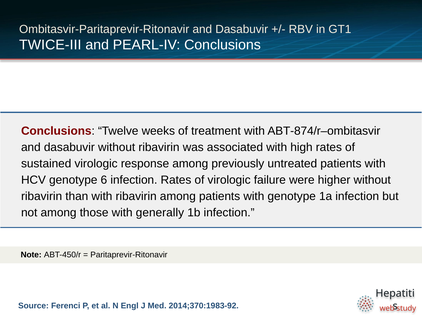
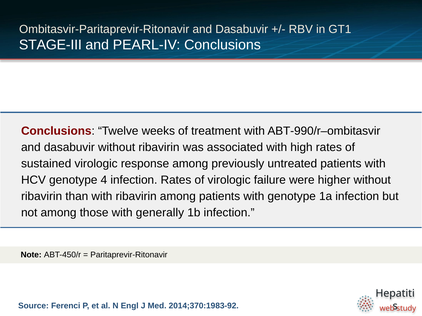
TWICE-III: TWICE-III -> STAGE-III
ABT-874/r–ombitasvir: ABT-874/r–ombitasvir -> ABT-990/r–ombitasvir
6: 6 -> 4
